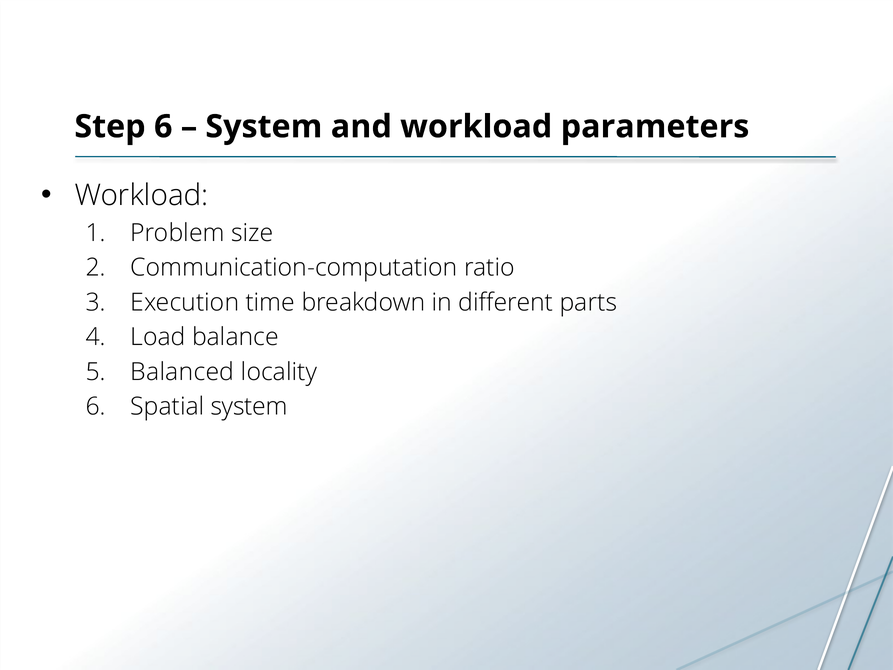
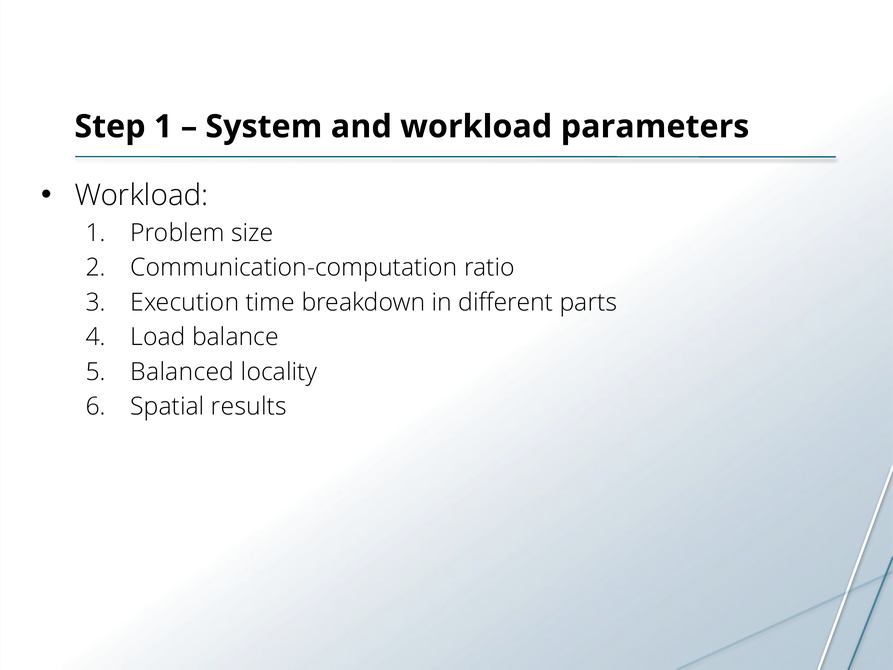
Step 6: 6 -> 1
Spatial system: system -> results
